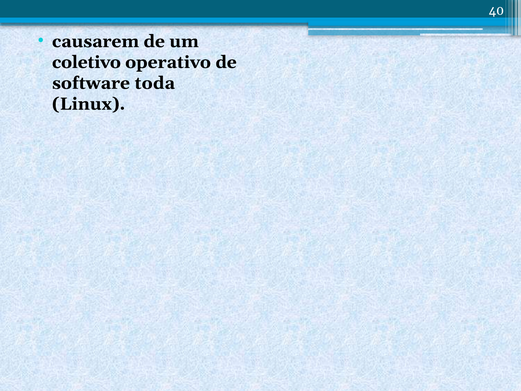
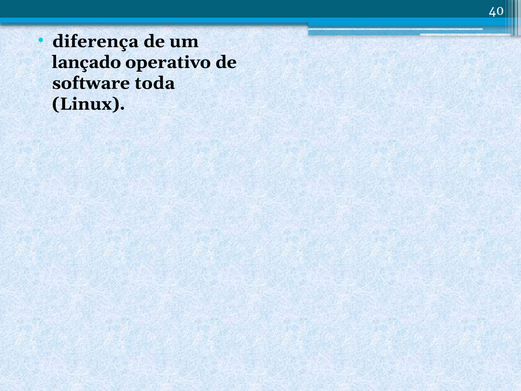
causarem: causarem -> diferença
coletivo: coletivo -> lançado
